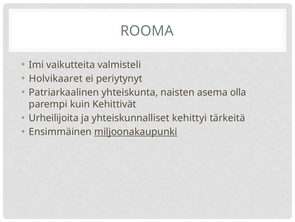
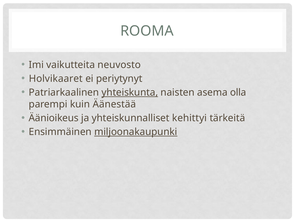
valmisteli: valmisteli -> neuvosto
yhteiskunta underline: none -> present
Kehittivät: Kehittivät -> Äänestää
Urheilijoita: Urheilijoita -> Äänioikeus
